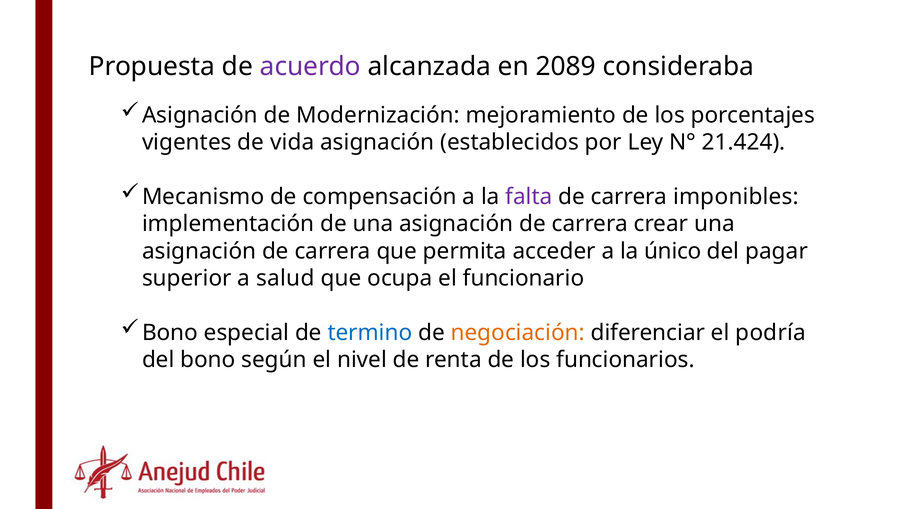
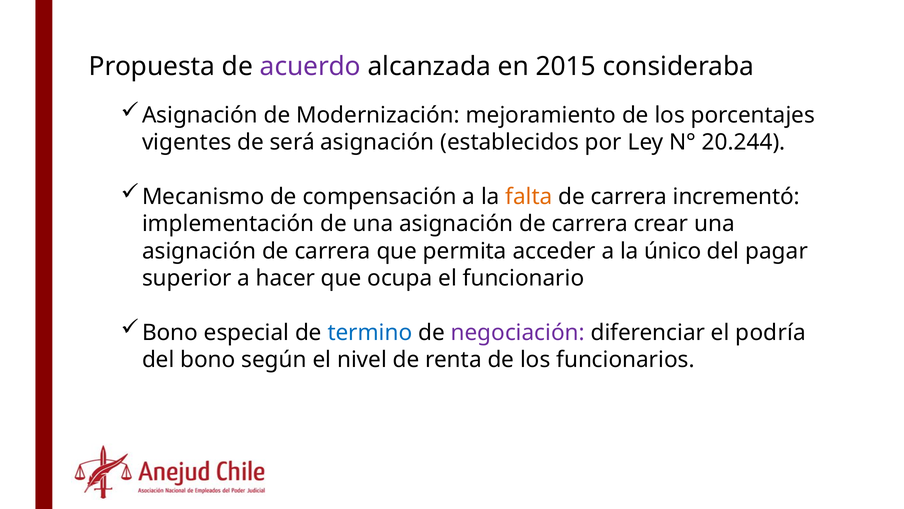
2089: 2089 -> 2015
vida: vida -> será
21.424: 21.424 -> 20.244
falta colour: purple -> orange
imponibles: imponibles -> incrementó
salud: salud -> hacer
negociación colour: orange -> purple
